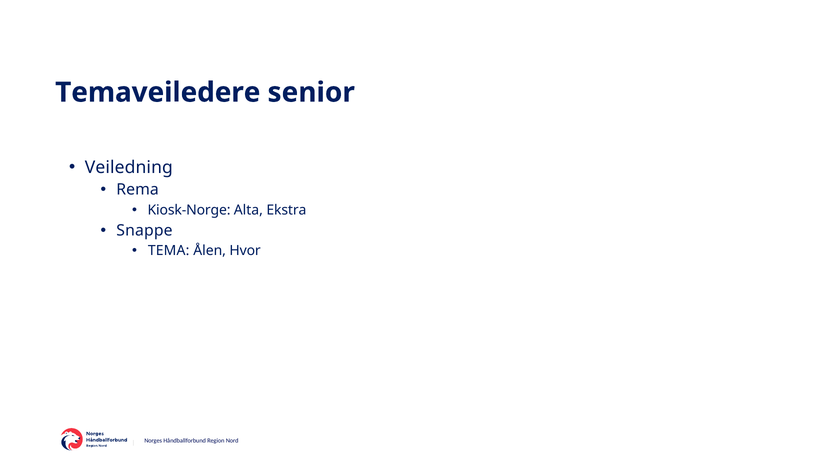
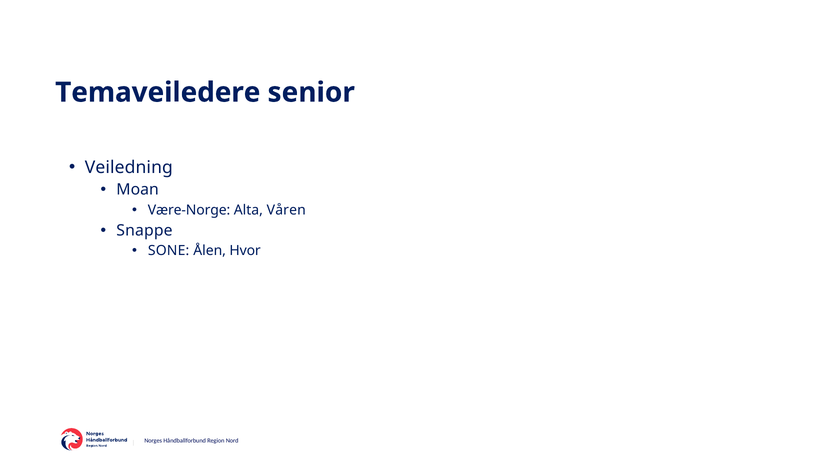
Rema: Rema -> Moan
Kiosk-Norge: Kiosk-Norge -> Være-Norge
Ekstra: Ekstra -> Våren
TEMA: TEMA -> SONE
